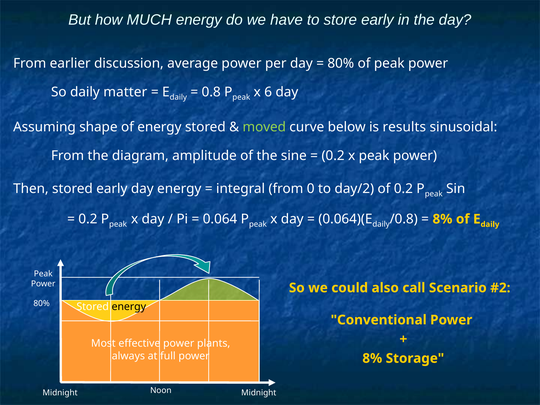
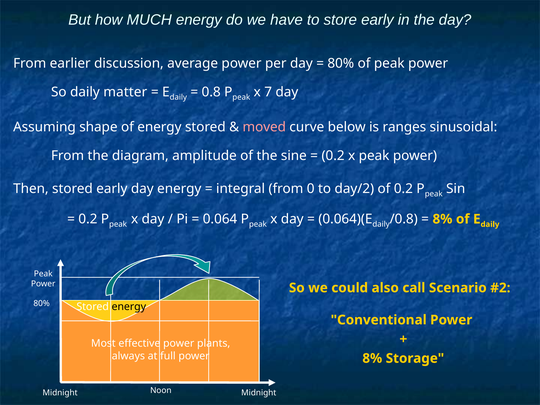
6: 6 -> 7
moved colour: light green -> pink
results: results -> ranges
